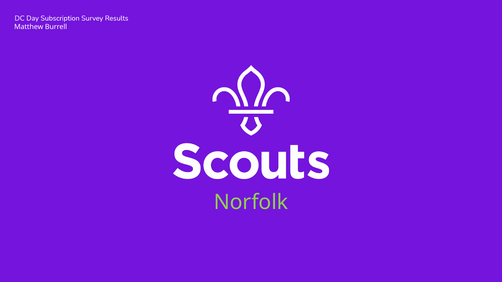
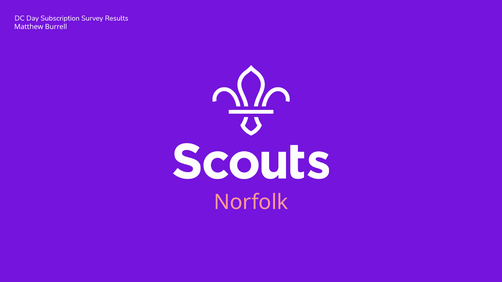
Norfolk colour: light green -> pink
